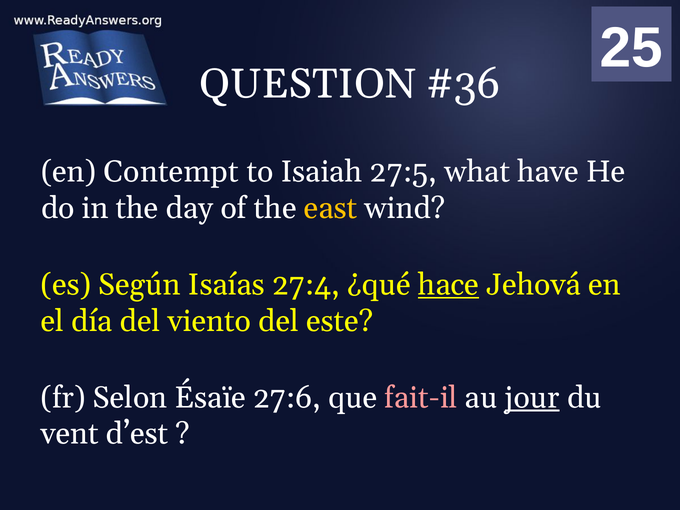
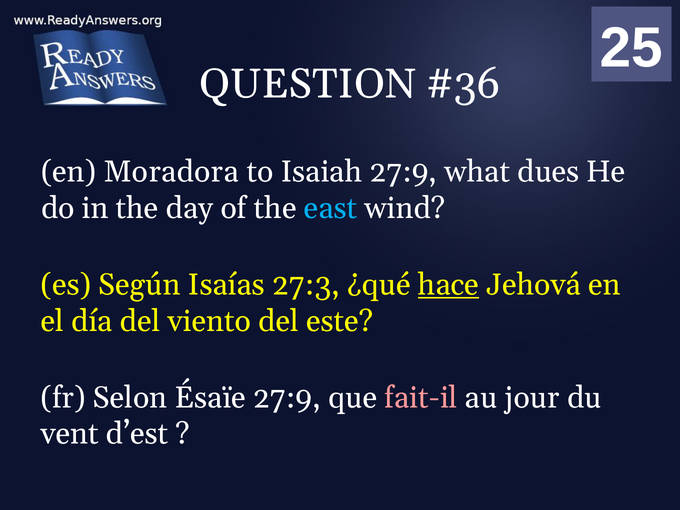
Contempt: Contempt -> Moradora
Isaiah 27:5: 27:5 -> 27:9
have: have -> dues
east colour: yellow -> light blue
27:4: 27:4 -> 27:3
Ésaïe 27:6: 27:6 -> 27:9
jour underline: present -> none
